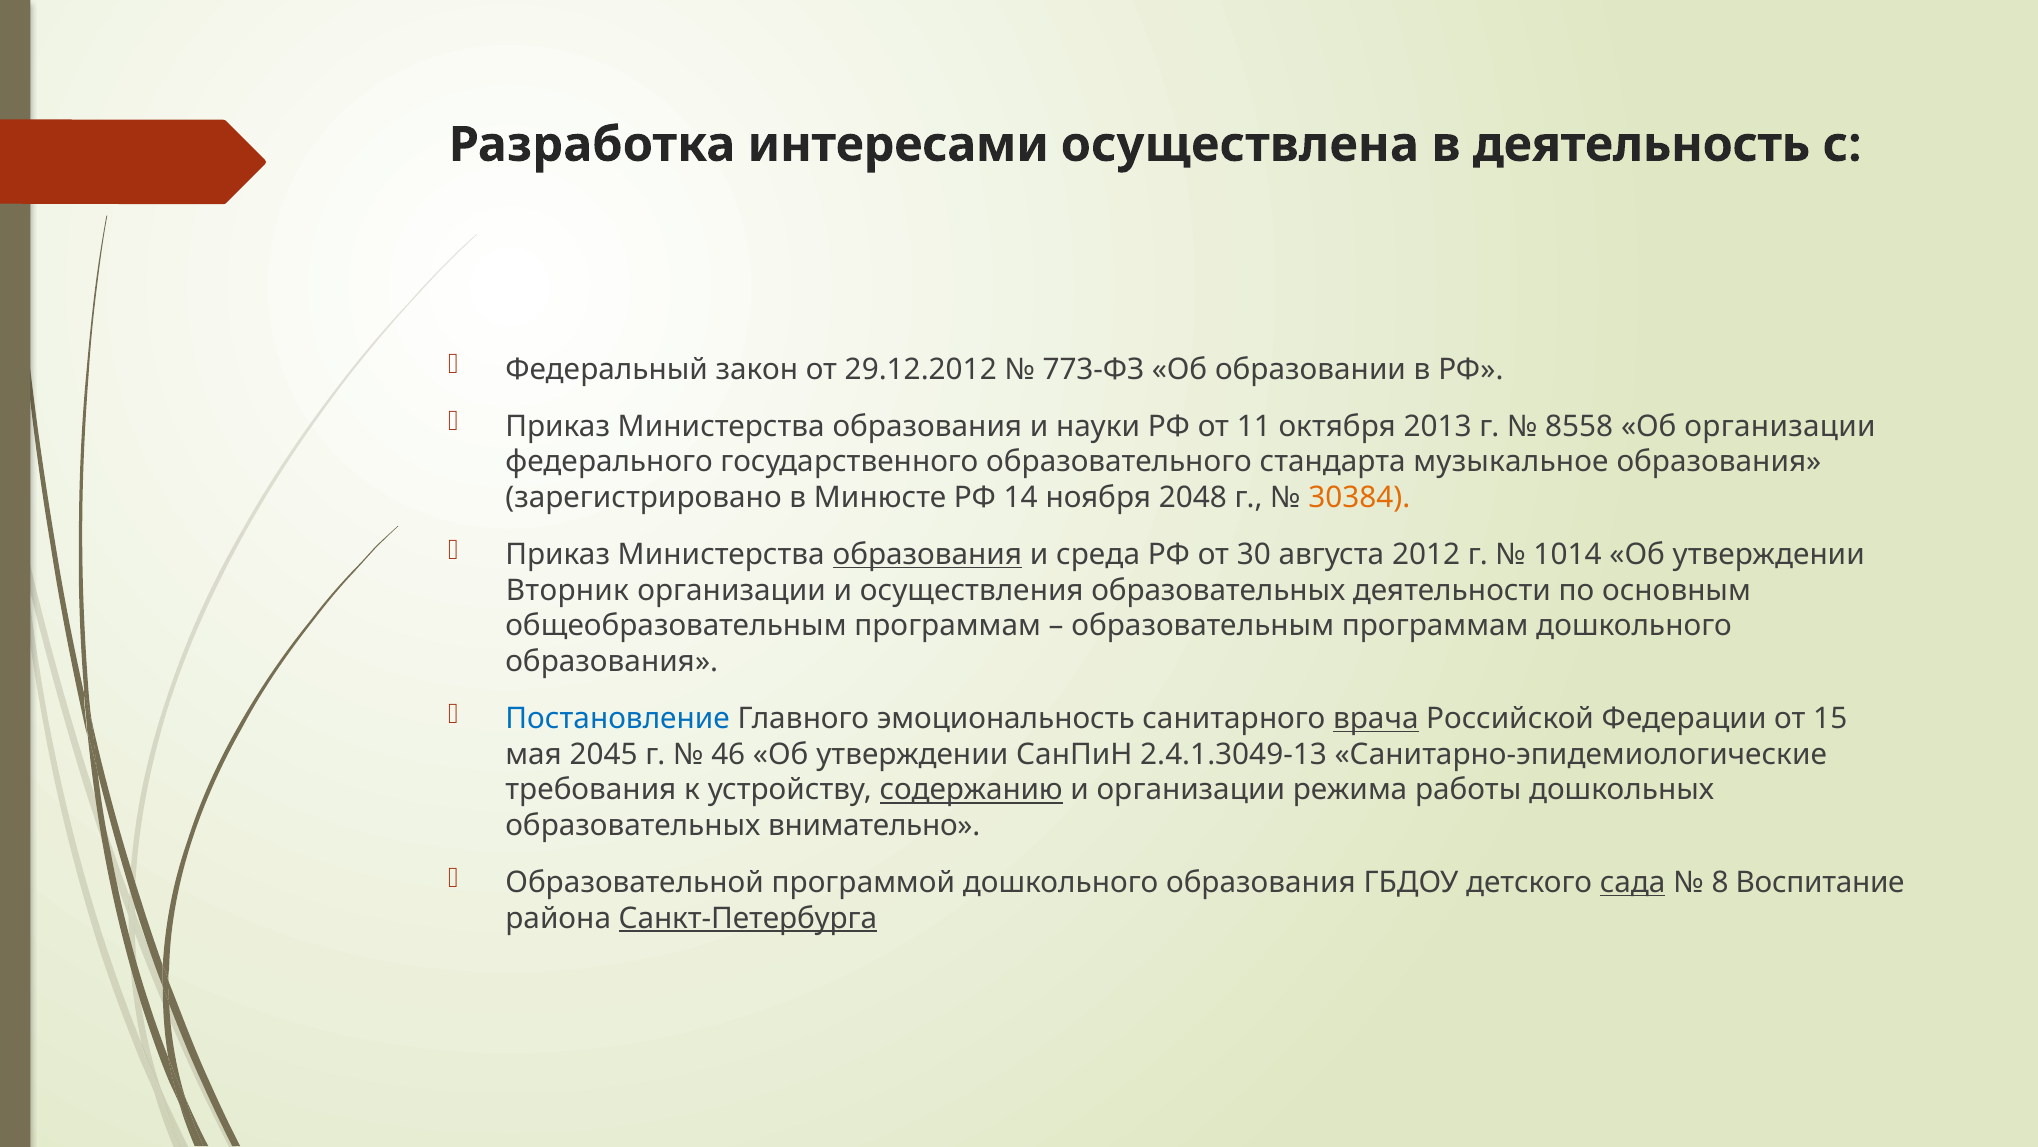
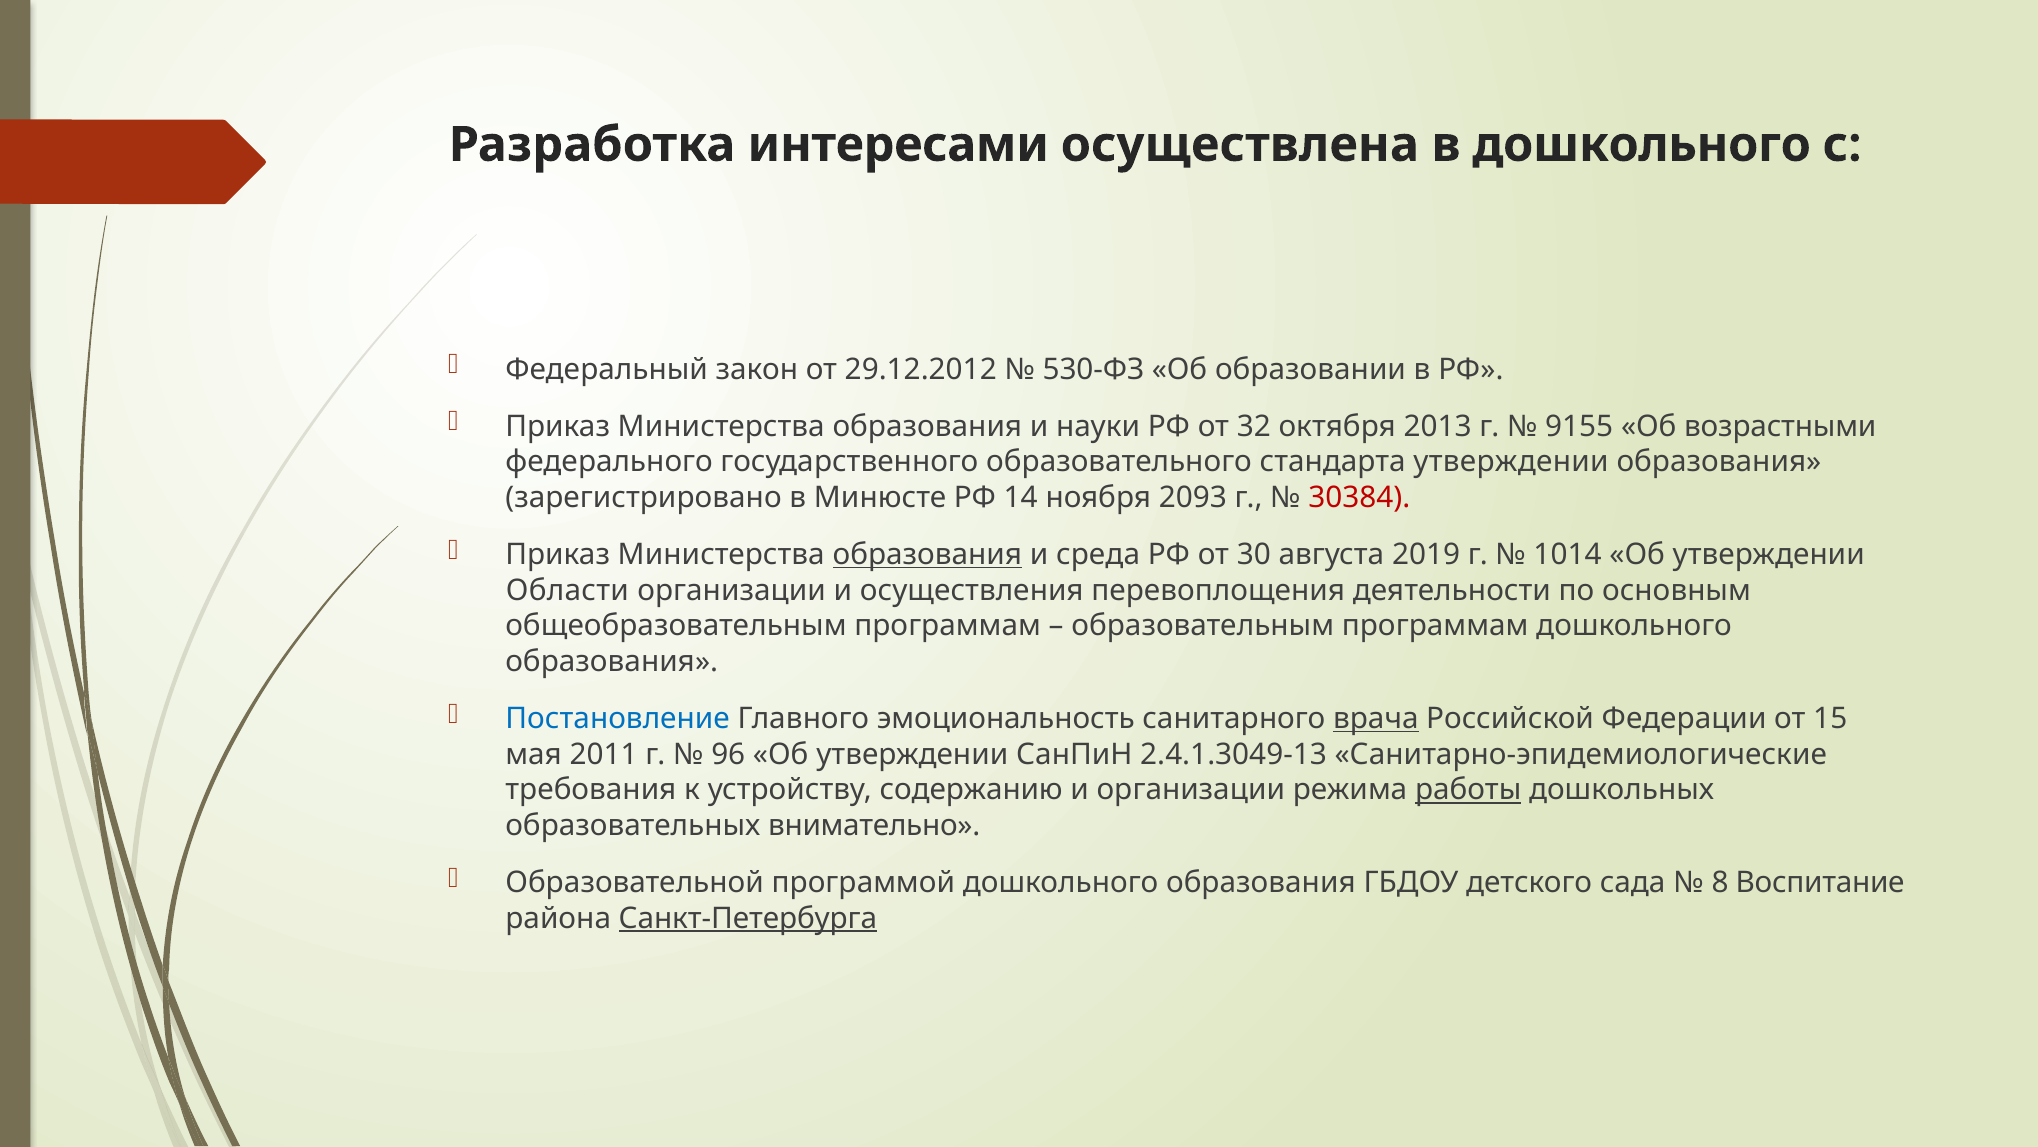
в деятельность: деятельность -> дошкольного
773-ФЗ: 773-ФЗ -> 530-ФЗ
11: 11 -> 32
8558: 8558 -> 9155
Об организации: организации -> возрастными
стандарта музыкальное: музыкальное -> утверждении
2048: 2048 -> 2093
30384 colour: orange -> red
2012: 2012 -> 2019
Вторник: Вторник -> Области
осуществления образовательных: образовательных -> перевоплощения
2045: 2045 -> 2011
46: 46 -> 96
содержанию underline: present -> none
работы underline: none -> present
сада underline: present -> none
